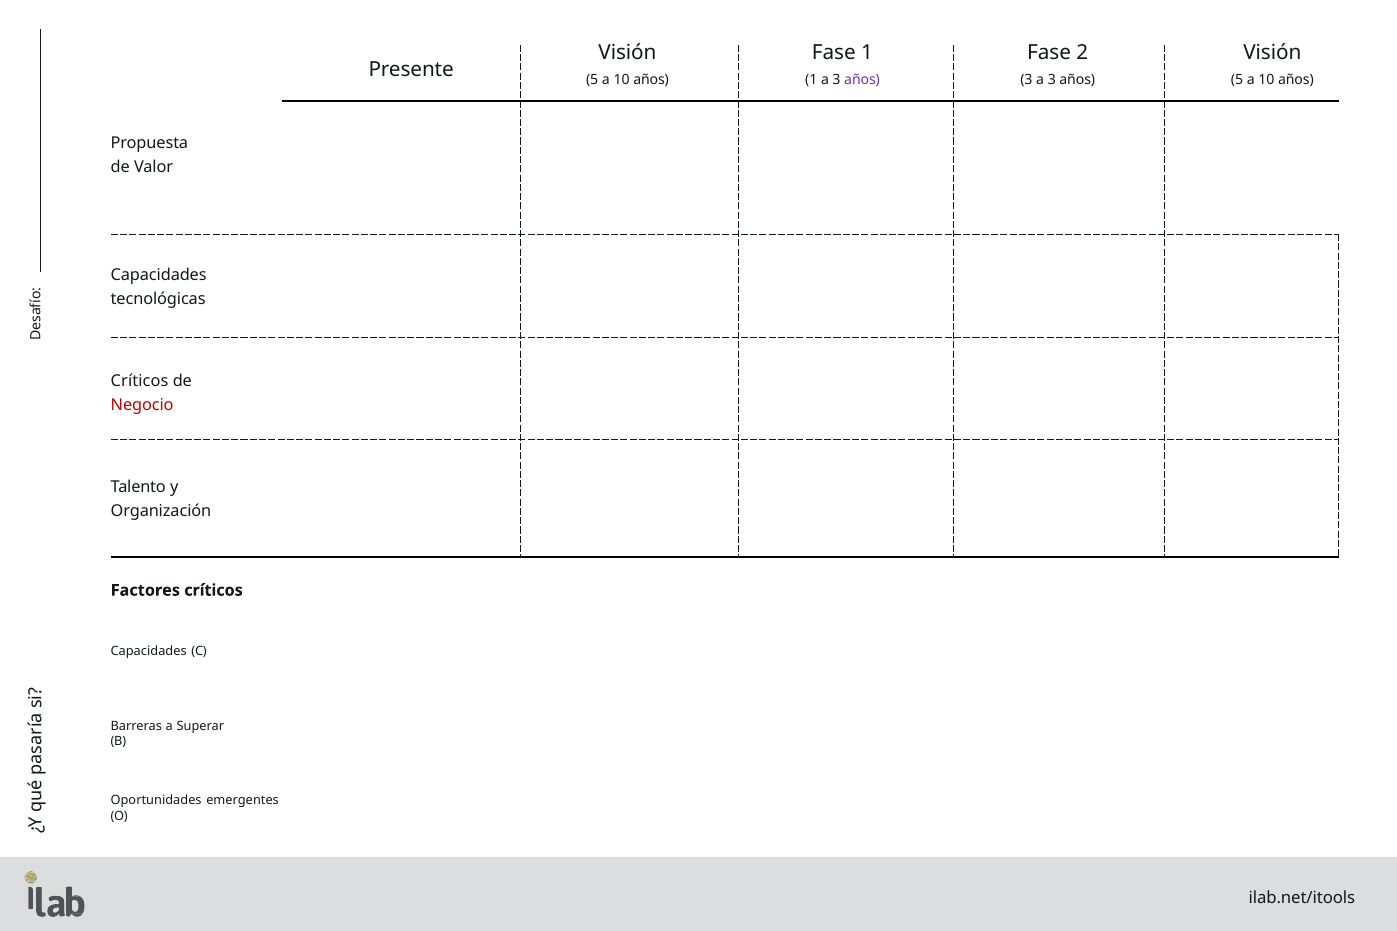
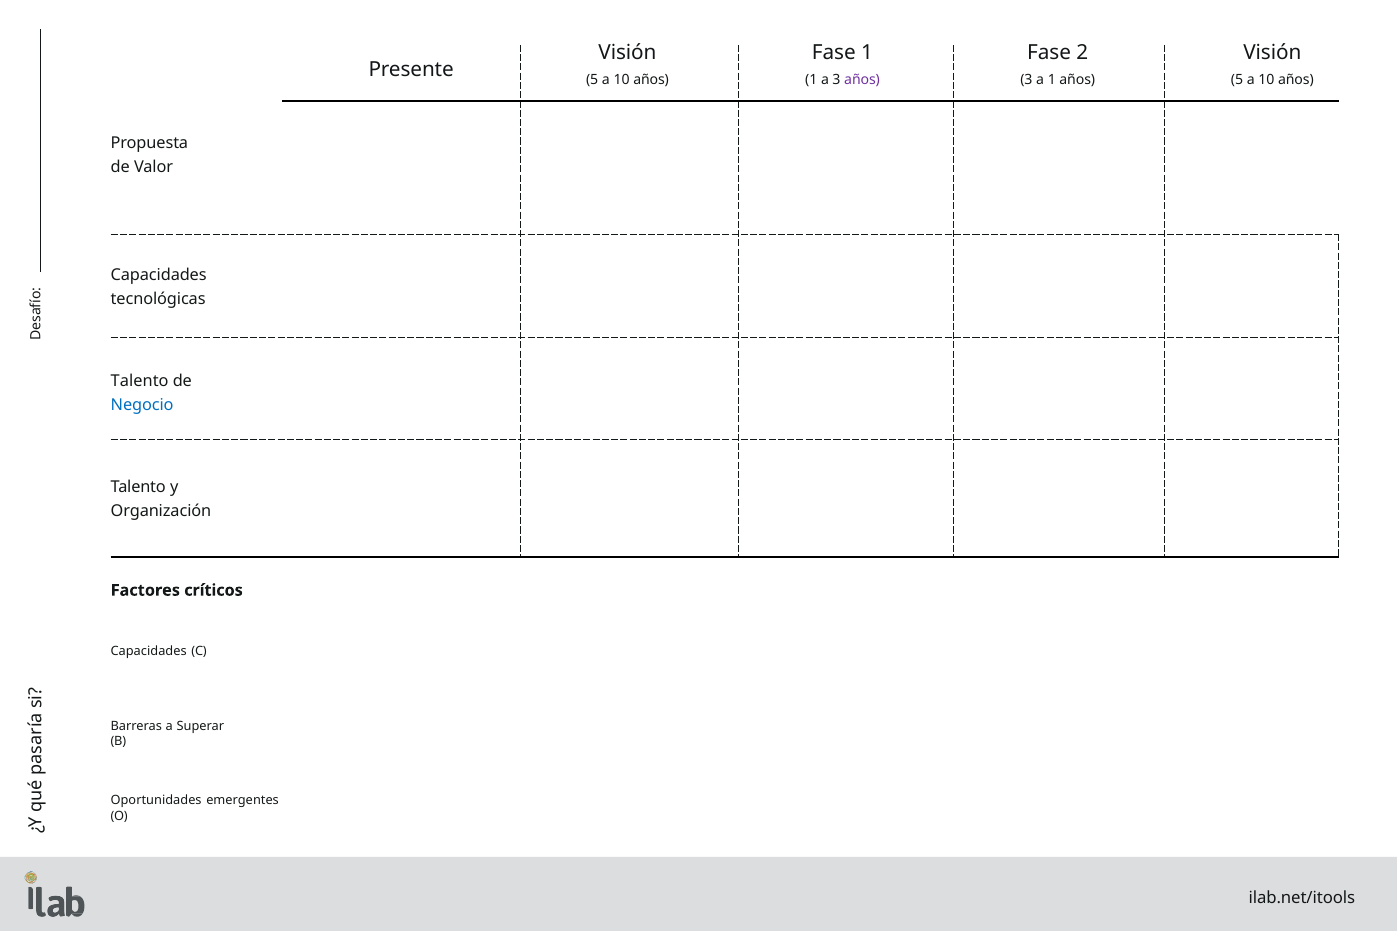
3 a 3: 3 -> 1
Críticos at (140, 381): Críticos -> Talento
Negocio colour: red -> blue
